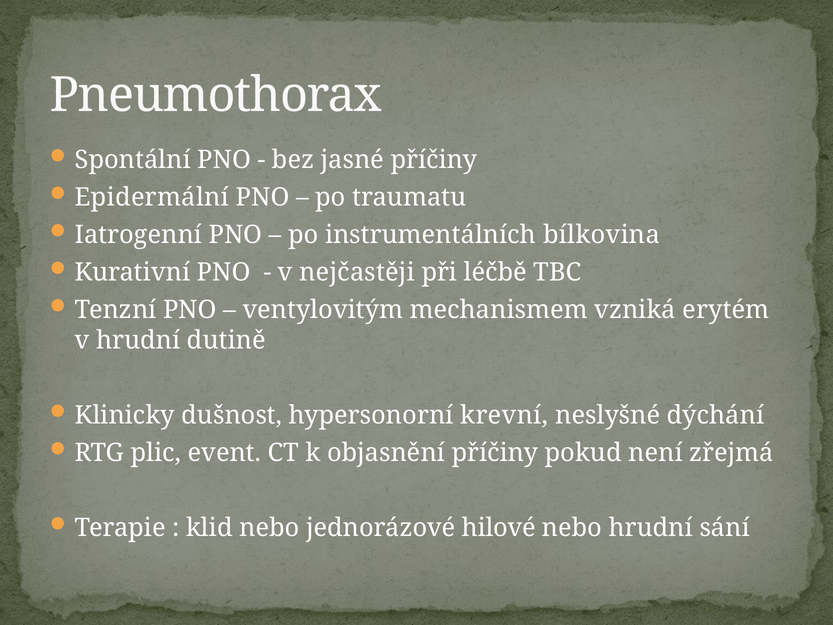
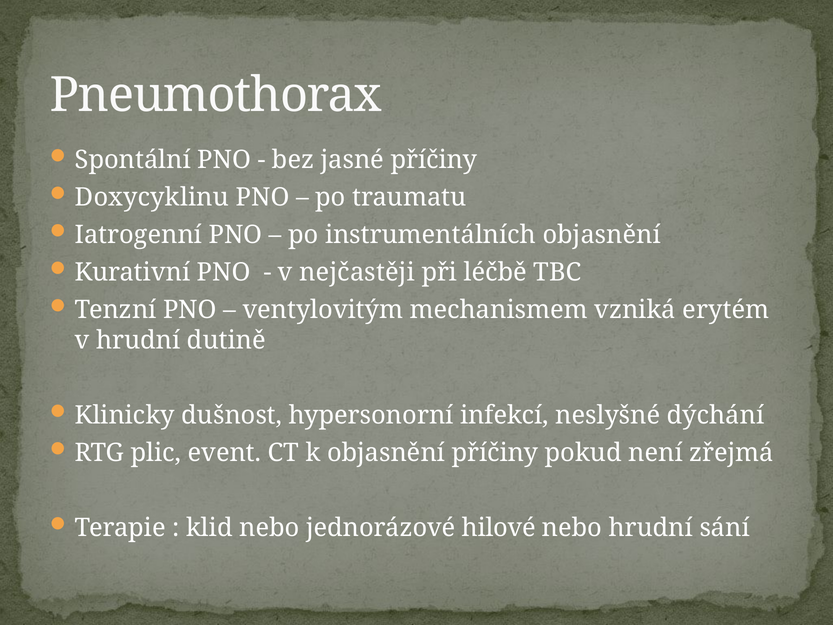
Epidermální: Epidermální -> Doxycyklinu
instrumentálních bílkovina: bílkovina -> objasnění
krevní: krevní -> infekcí
